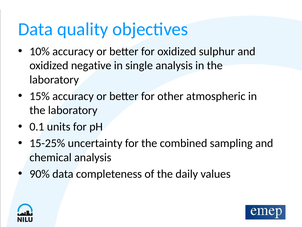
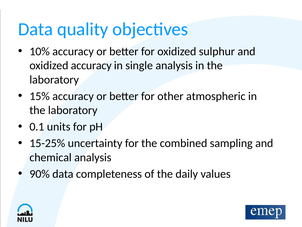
oxidized negative: negative -> accuracy
